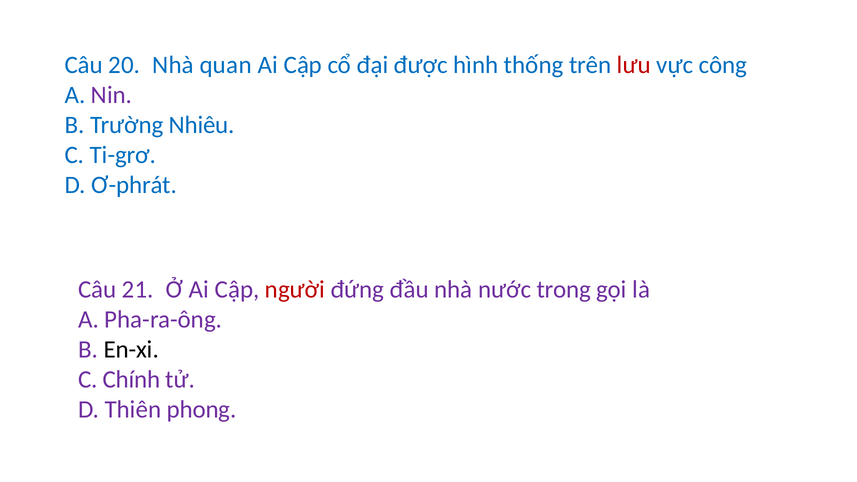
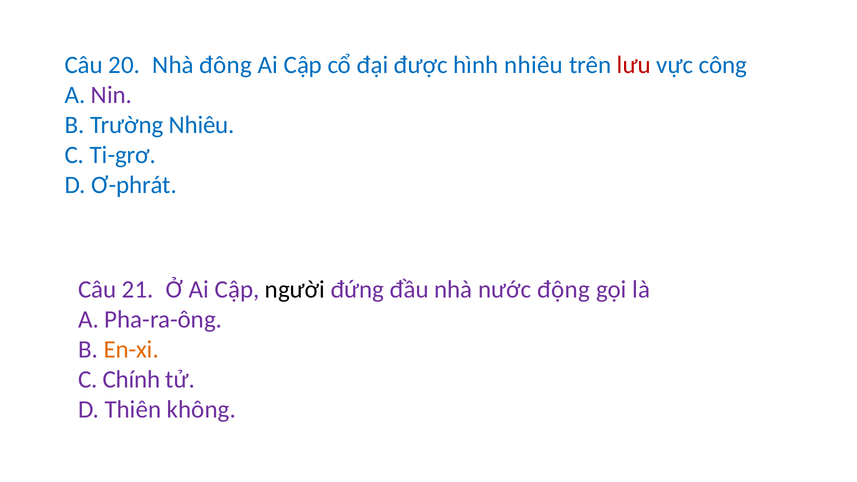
quan: quan -> đông
hình thống: thống -> nhiêu
người colour: red -> black
trong: trong -> động
En-xi colour: black -> orange
phong: phong -> không
